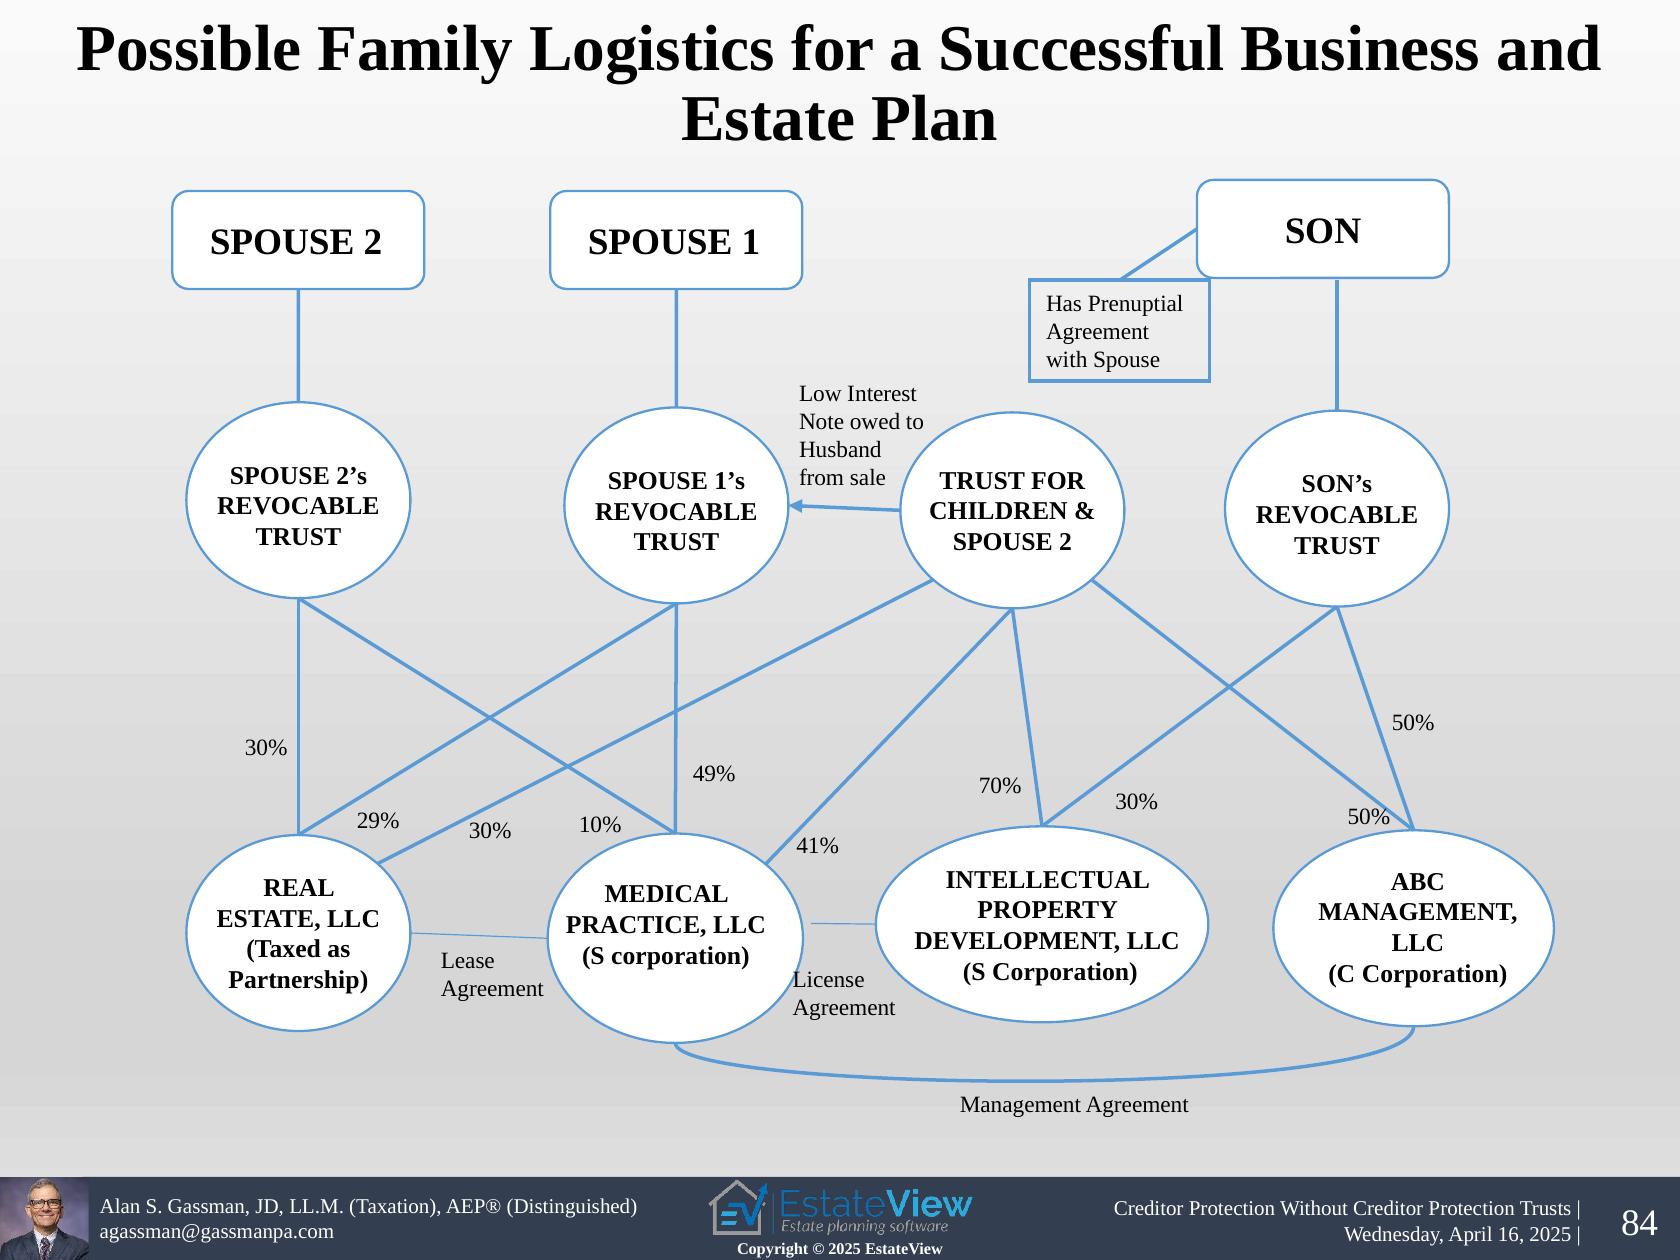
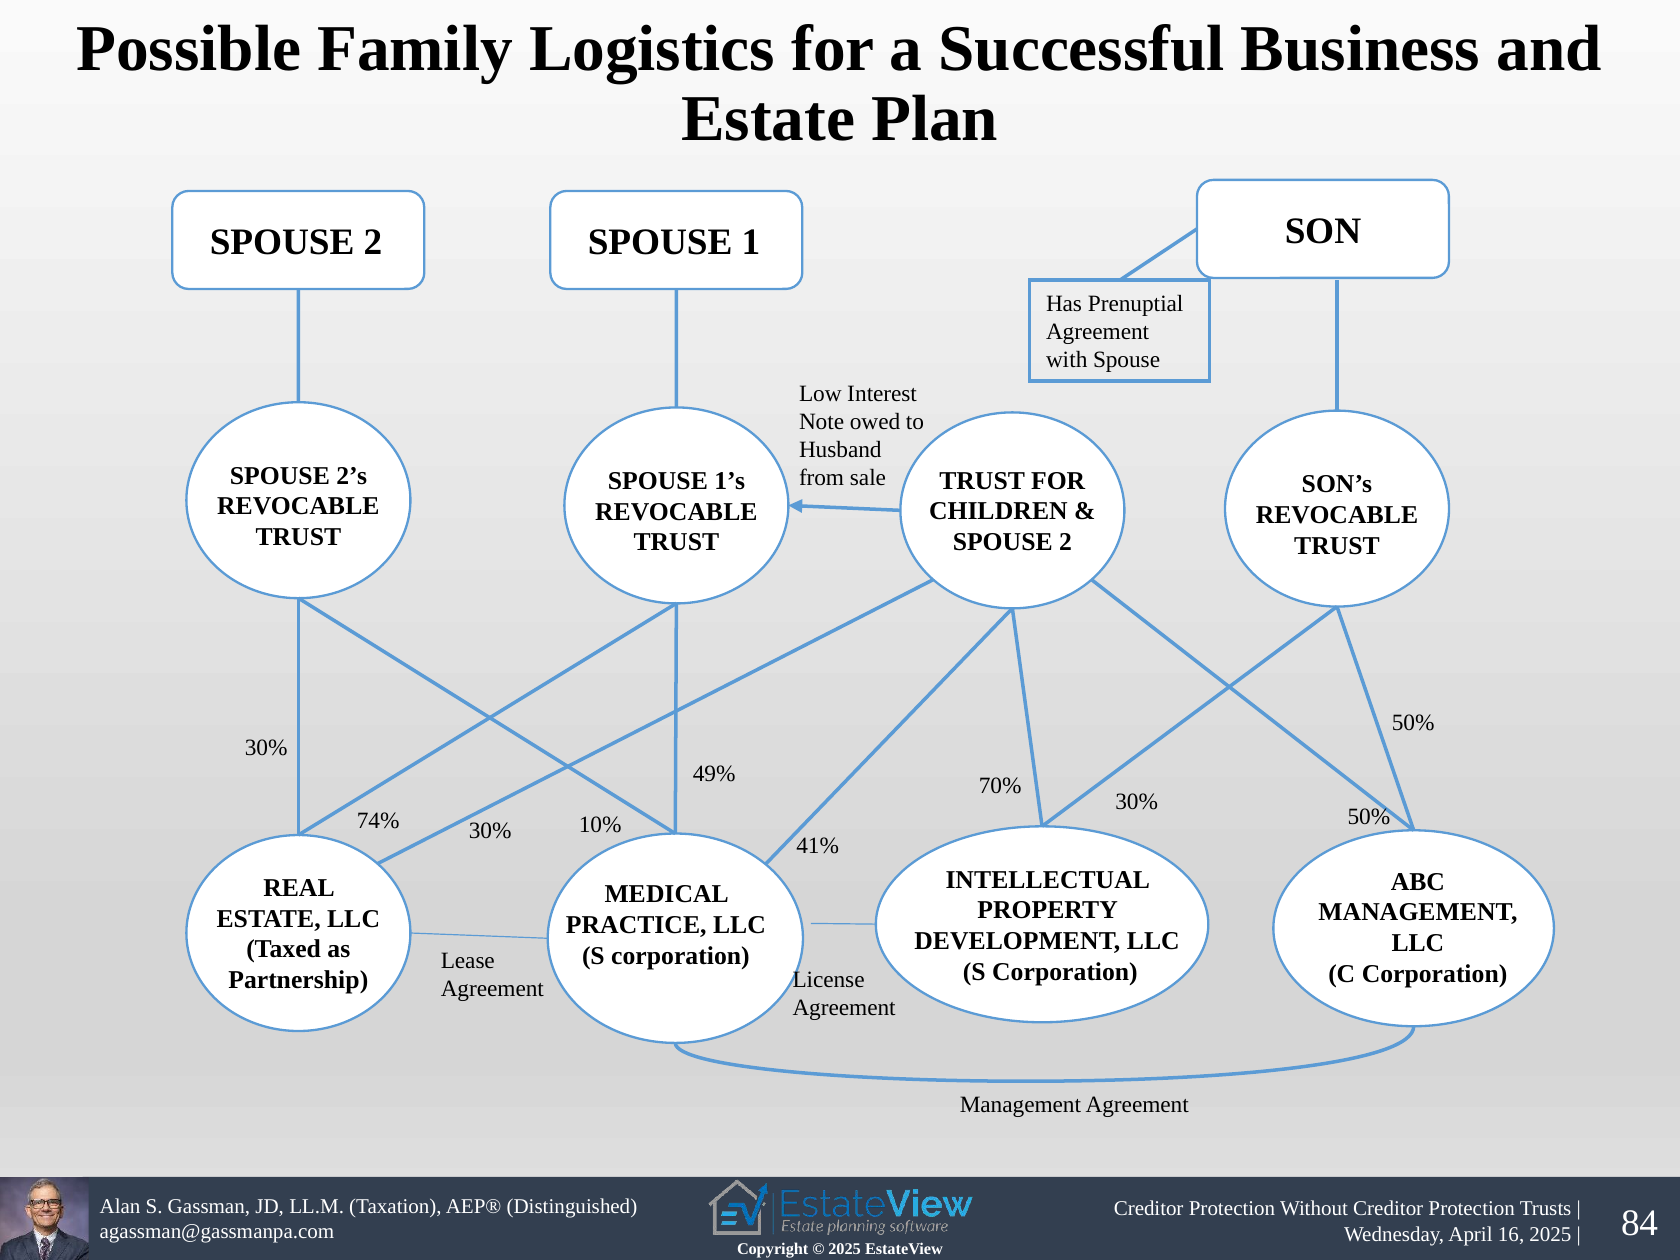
29%: 29% -> 74%
